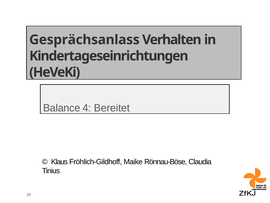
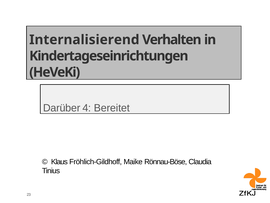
Gesprächsanlass: Gesprächsanlass -> Internalisierend
Balance: Balance -> Darüber
